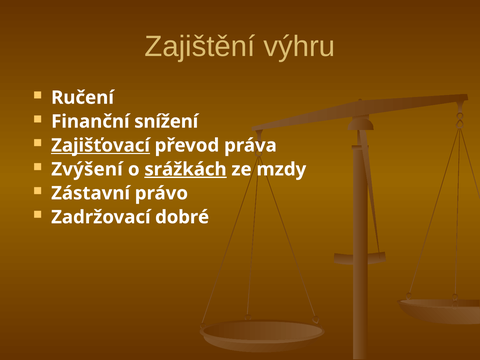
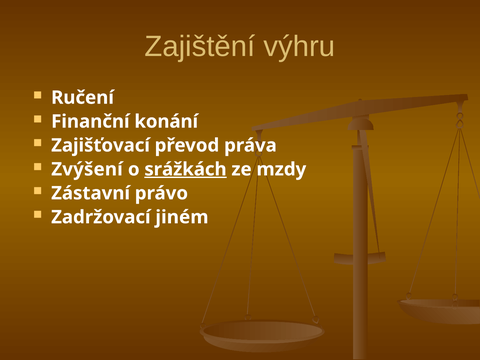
snížení: snížení -> konání
Zajišťovací underline: present -> none
dobré: dobré -> jiném
